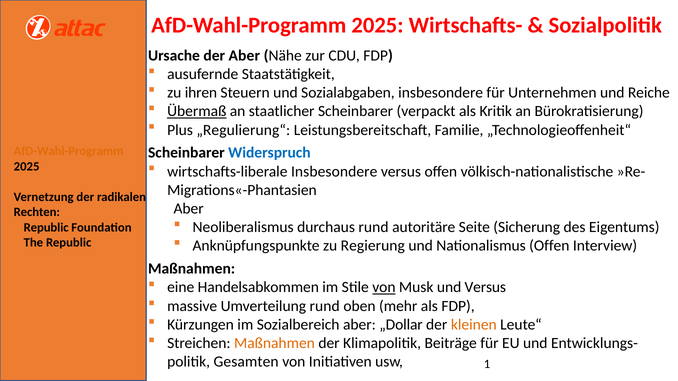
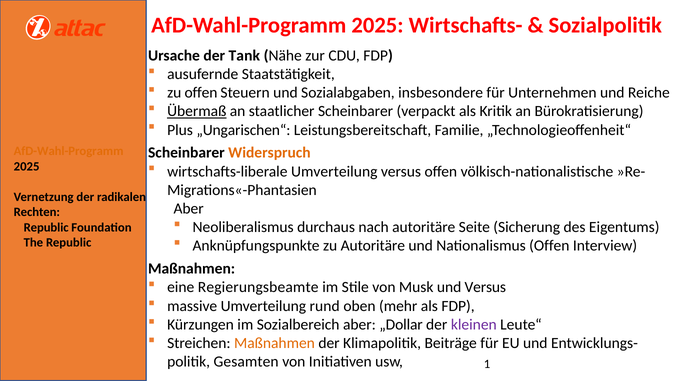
der Aber: Aber -> Tank
zu ihren: ihren -> offen
„Regulierung“: „Regulierung“ -> „Ungarischen“
Widerspruch colour: blue -> orange
wirtschafts-liberale Insbesondere: Insbesondere -> Umverteilung
durchaus rund: rund -> nach
zu Regierung: Regierung -> Autoritäre
Handelsabkommen: Handelsabkommen -> Regierungsbeamte
von at (384, 288) underline: present -> none
kleinen colour: orange -> purple
